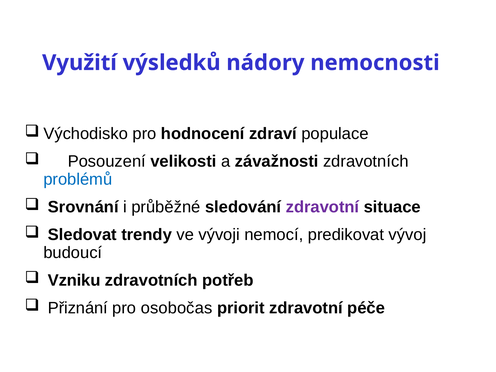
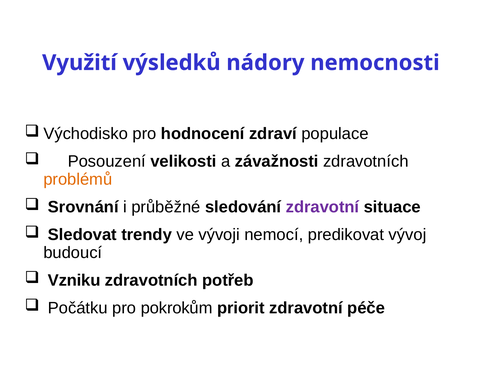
problémů colour: blue -> orange
Přiznání: Přiznání -> Počátku
osobočas: osobočas -> pokrokům
